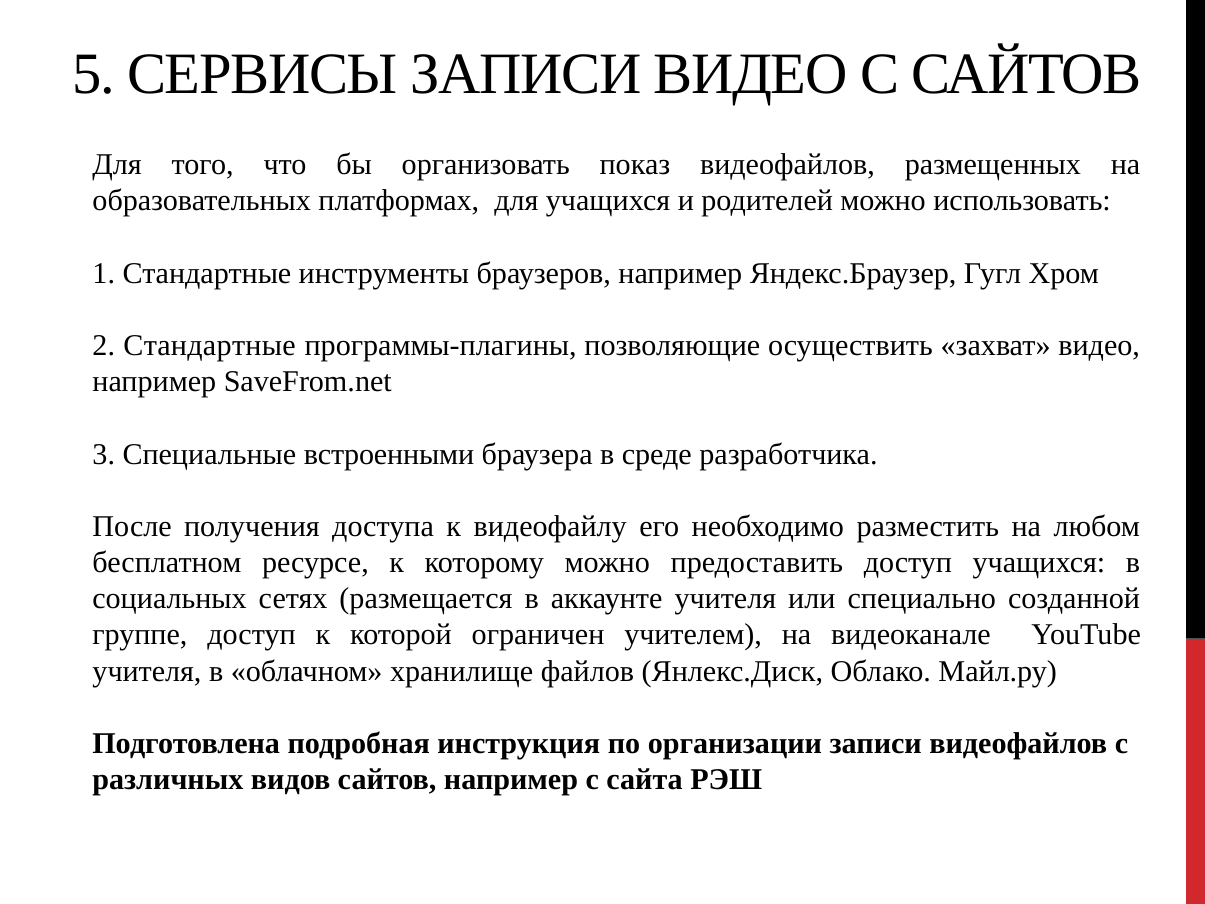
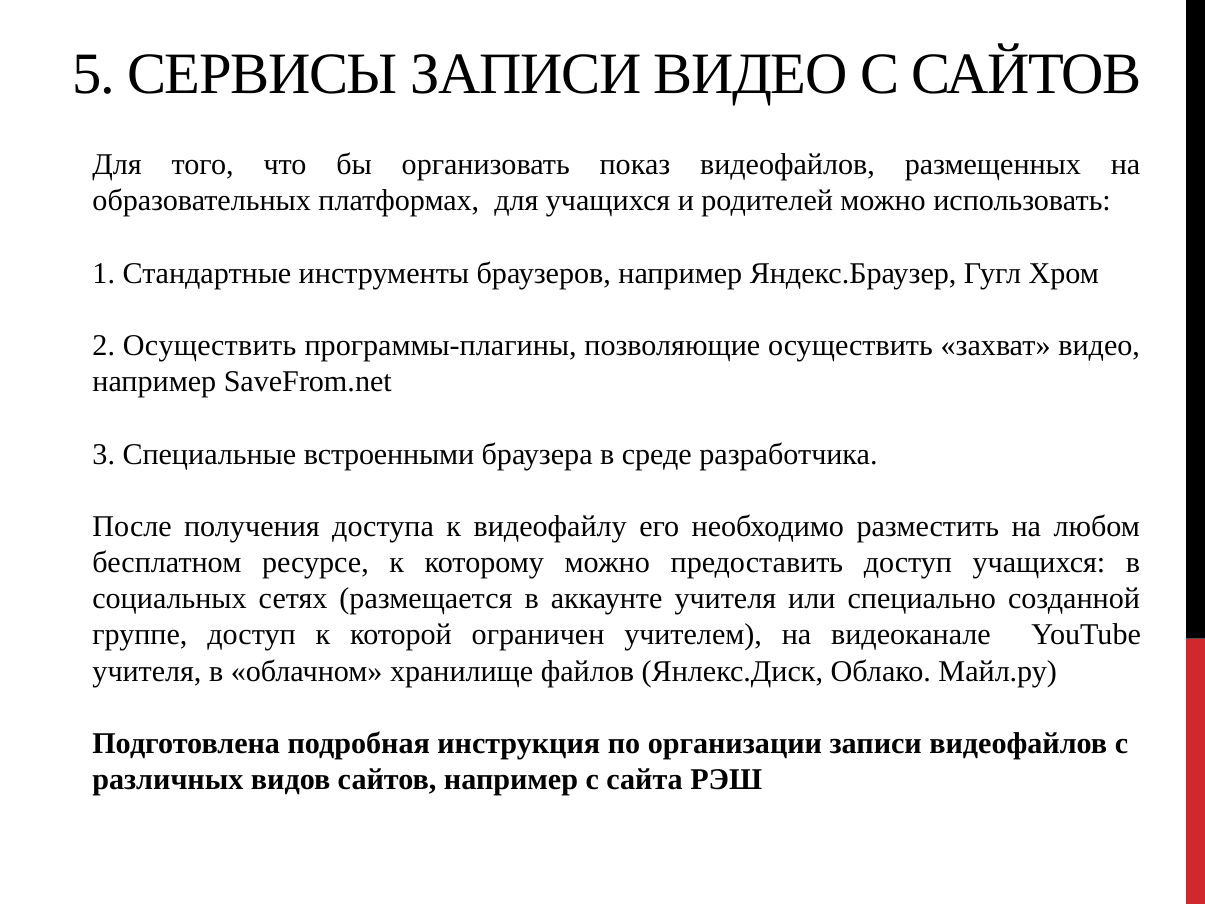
2 Стандартные: Стандартные -> Осуществить
